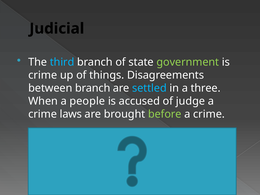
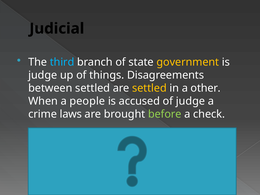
government colour: light green -> yellow
crime at (43, 75): crime -> judge
between branch: branch -> settled
settled at (149, 88) colour: light blue -> yellow
three: three -> other
crime at (209, 114): crime -> check
